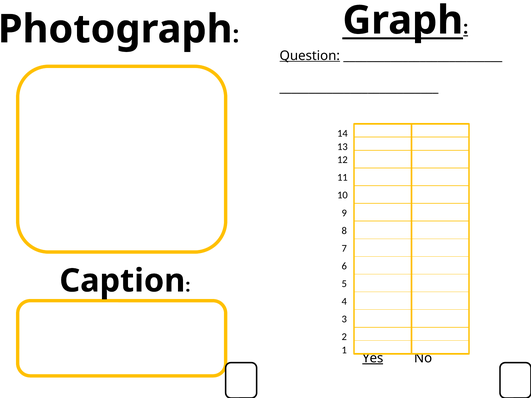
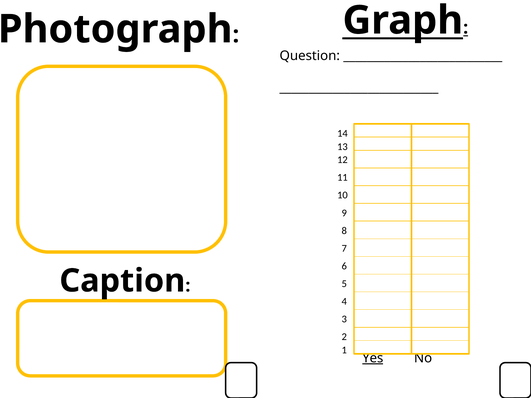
Question underline: present -> none
